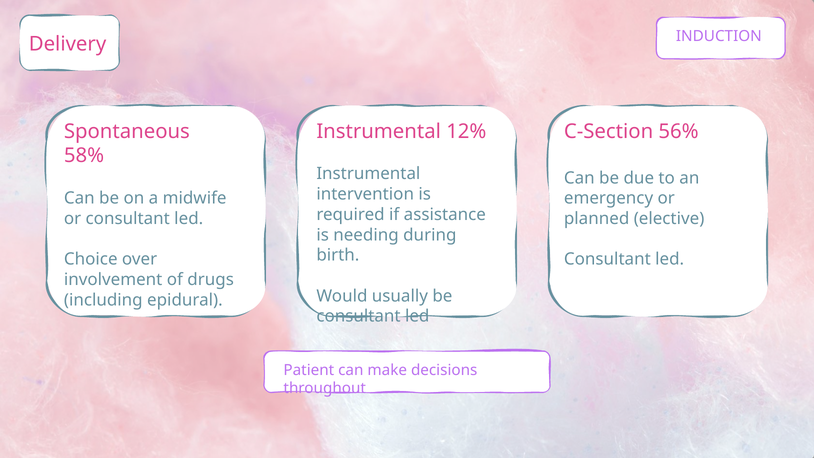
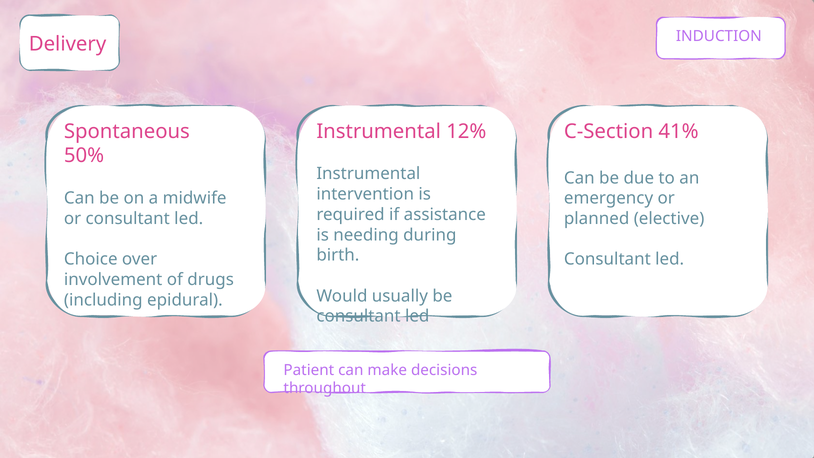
56%: 56% -> 41%
58%: 58% -> 50%
